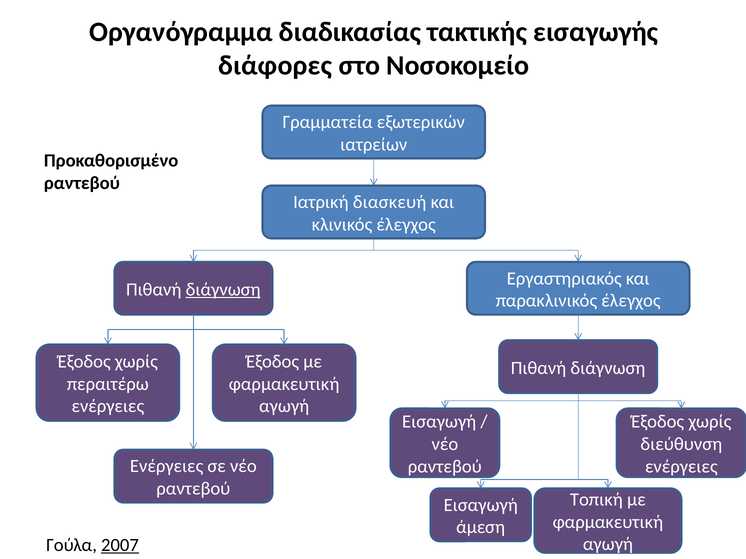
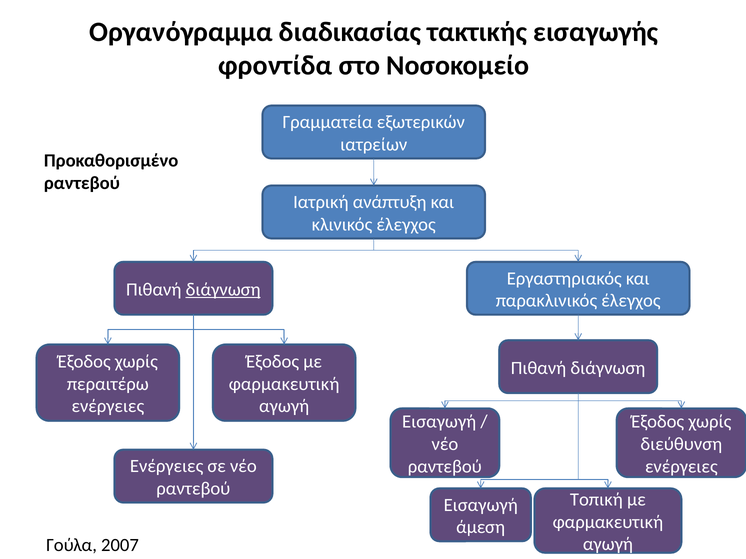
διάφορες: διάφορες -> φροντίδα
διασκευή: διασκευή -> ανάπτυξη
2007 underline: present -> none
